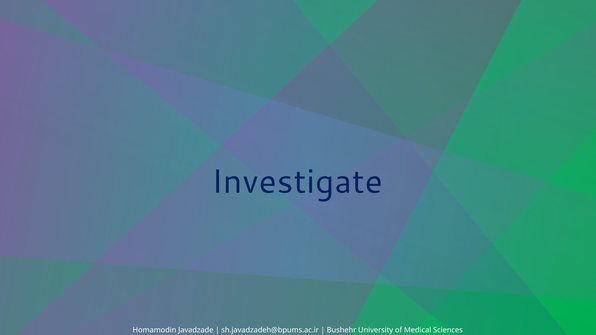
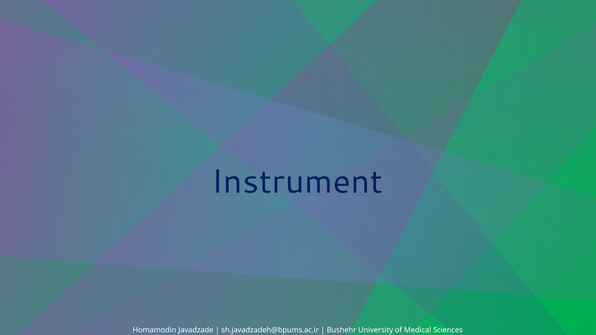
Investigate: Investigate -> Instrument
